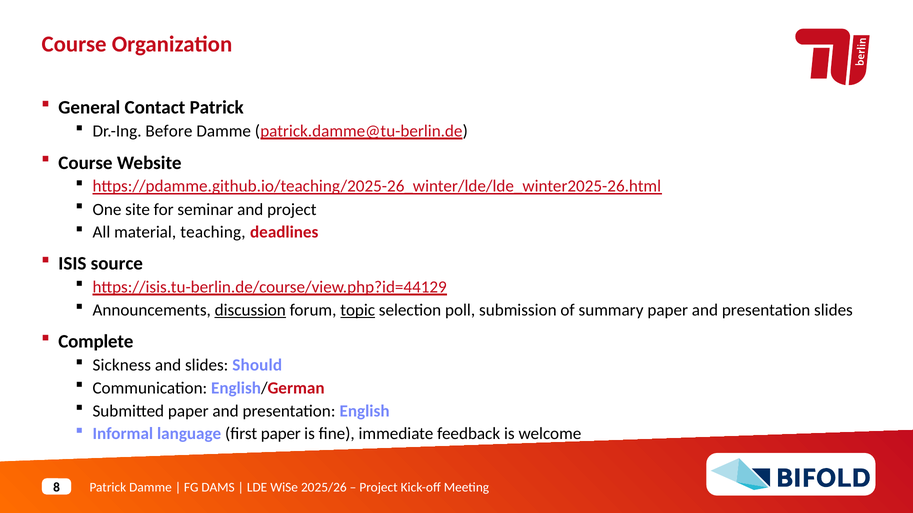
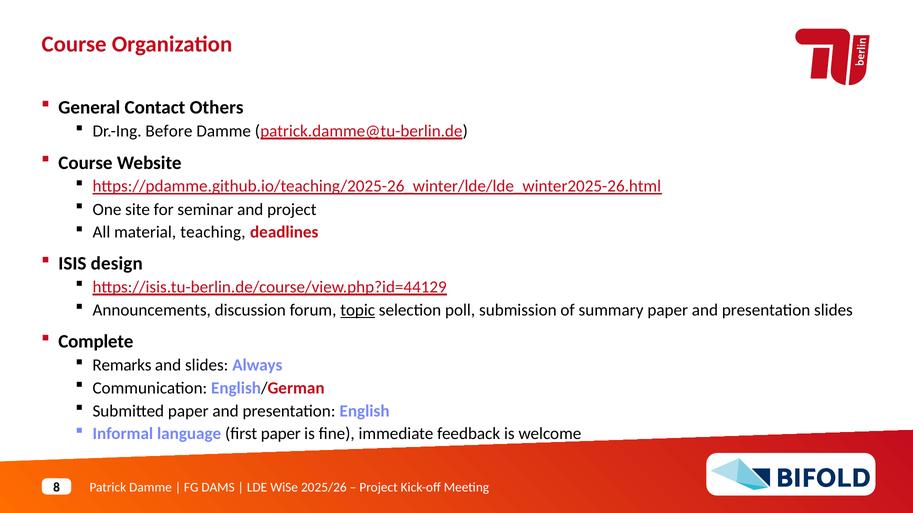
Contact Patrick: Patrick -> Others
source: source -> design
discussion underline: present -> none
Sickness: Sickness -> Remarks
Should: Should -> Always
